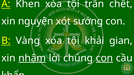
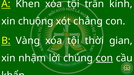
chết: chết -> kính
nguyện: nguyện -> chuộng
sướng: sướng -> chẳng
khải: khải -> thời
nhậm underline: present -> none
